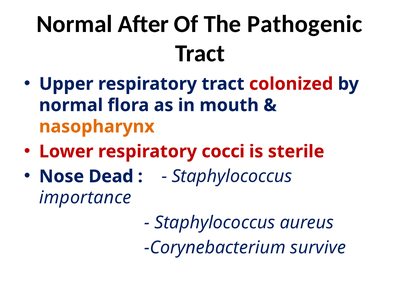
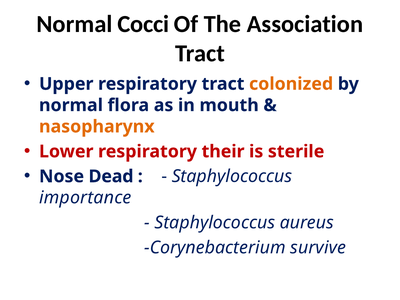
After: After -> Cocci
Pathogenic: Pathogenic -> Association
colonized colour: red -> orange
cocci: cocci -> their
